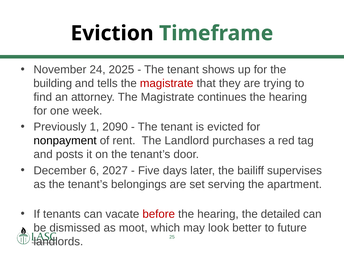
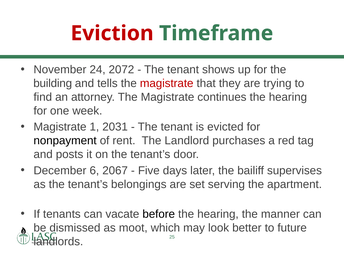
Eviction colour: black -> red
2025: 2025 -> 2072
Previously at (60, 127): Previously -> Magistrate
2090: 2090 -> 2031
2027: 2027 -> 2067
before colour: red -> black
detailed: detailed -> manner
